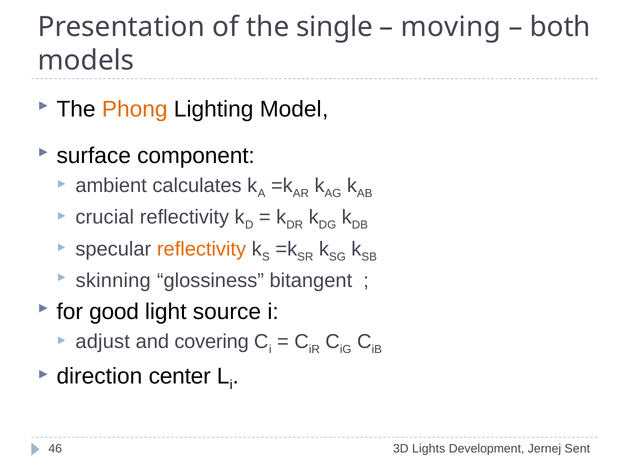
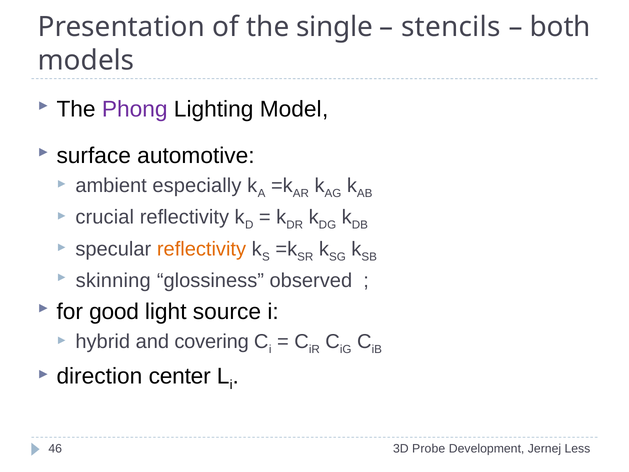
moving: moving -> stencils
Phong colour: orange -> purple
component: component -> automotive
calculates: calculates -> especially
bitangent: bitangent -> observed
adjust: adjust -> hybrid
Lights: Lights -> Probe
Sent: Sent -> Less
